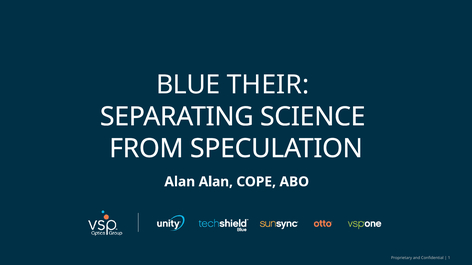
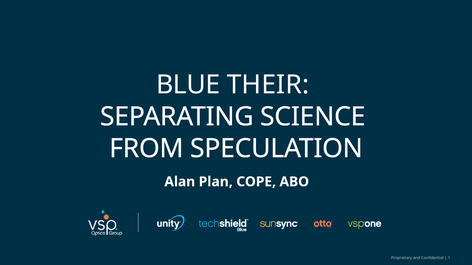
Alan Alan: Alan -> Plan
